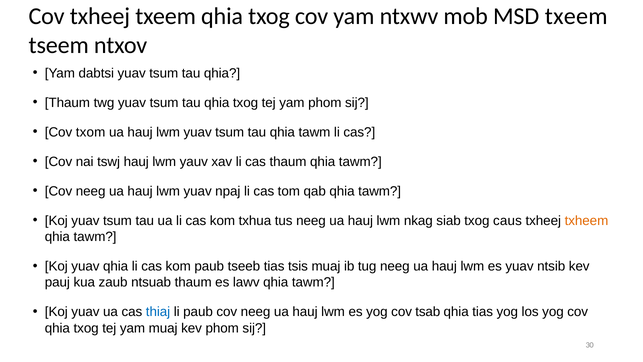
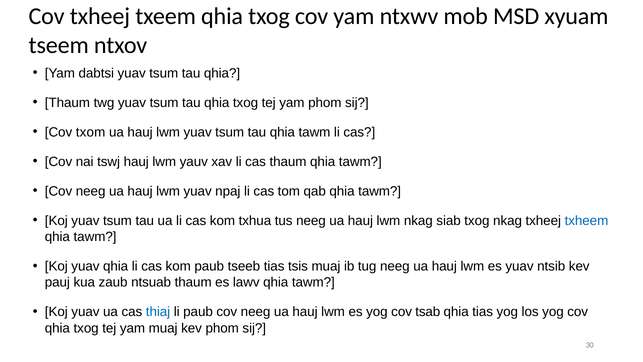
MSD txeem: txeem -> xyuam
txog caus: caus -> nkag
txheem colour: orange -> blue
